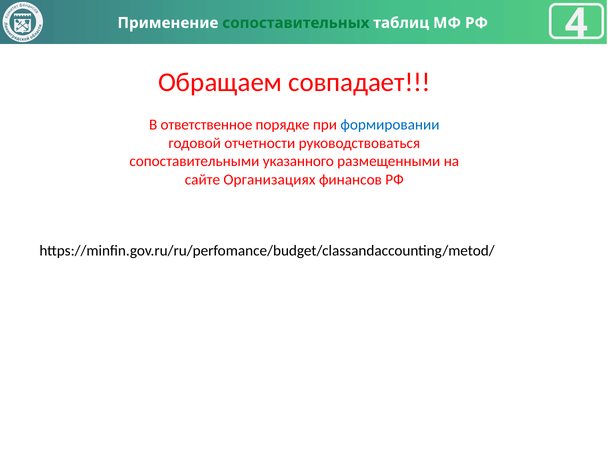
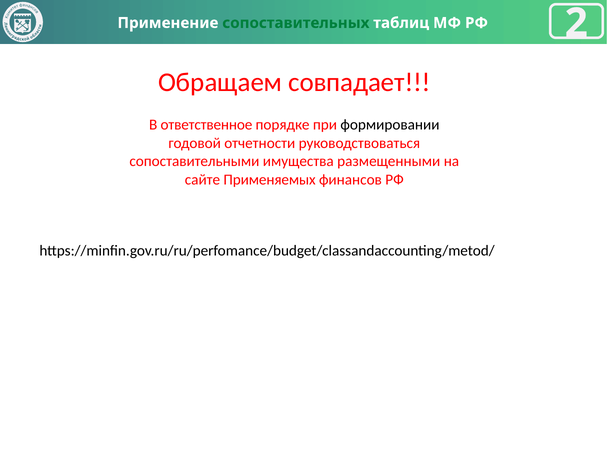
4: 4 -> 2
формировании colour: blue -> black
указанного: указанного -> имущества
Организациях: Организациях -> Применяемых
